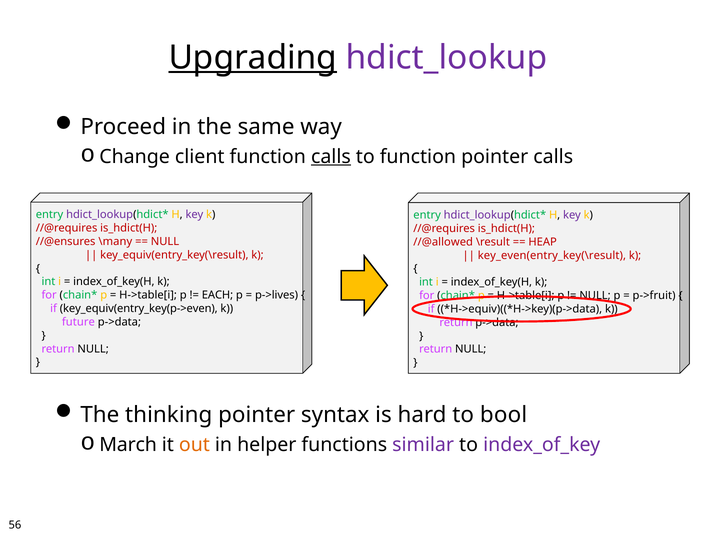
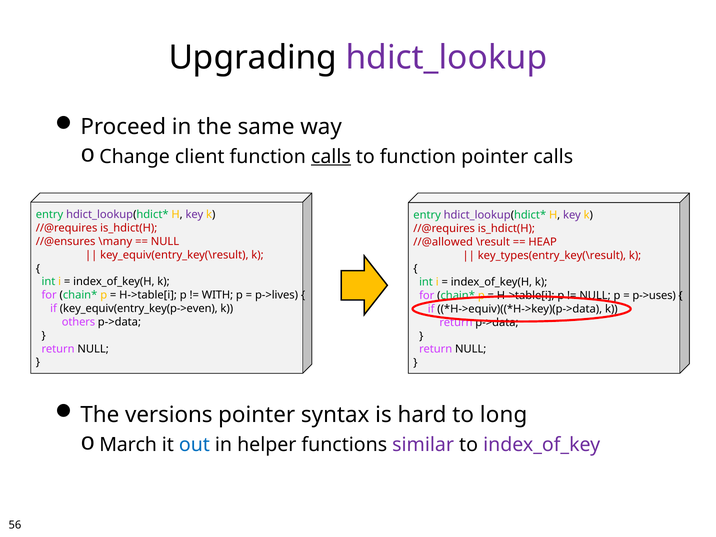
Upgrading underline: present -> none
key_even(entry_key(\result: key_even(entry_key(\result -> key_types(entry_key(\result
EACH: EACH -> WITH
p->fruit: p->fruit -> p->uses
future: future -> others
thinking: thinking -> versions
bool: bool -> long
out colour: orange -> blue
